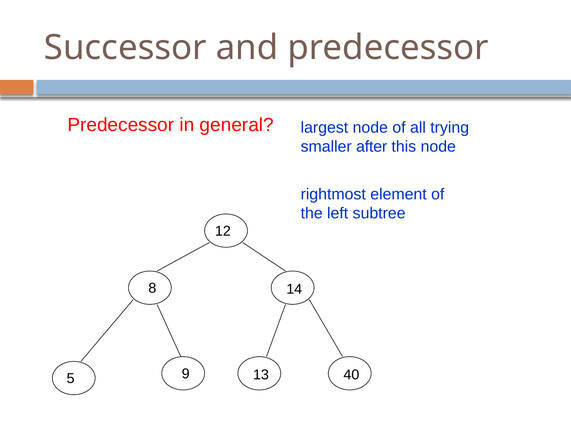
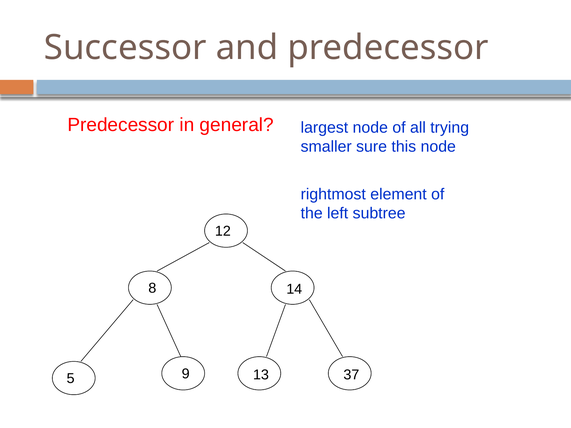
after: after -> sure
40: 40 -> 37
